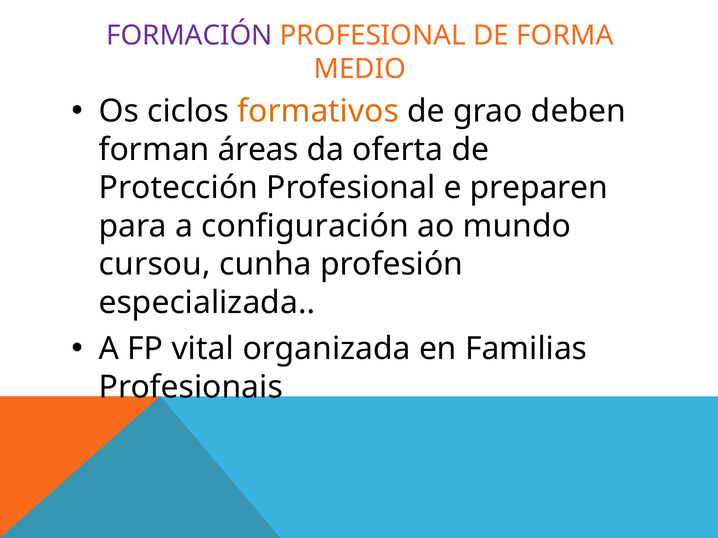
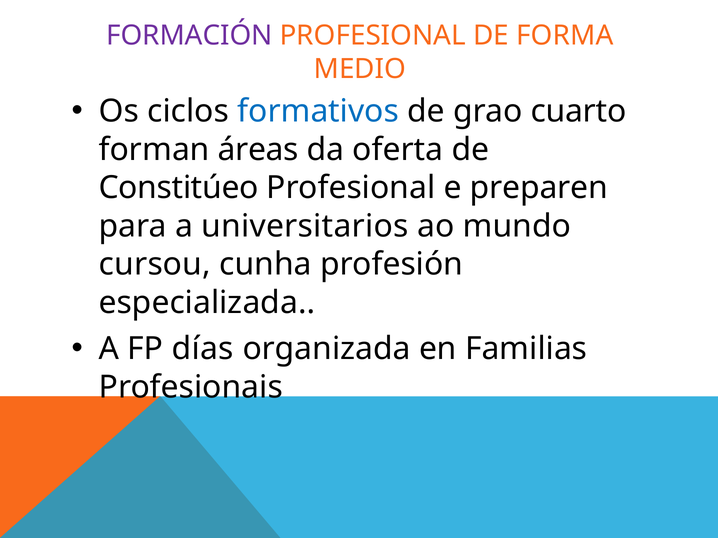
formativos colour: orange -> blue
deben: deben -> cuarto
Protección: Protección -> Constitúeo
configuración: configuración -> universitarios
vital: vital -> días
